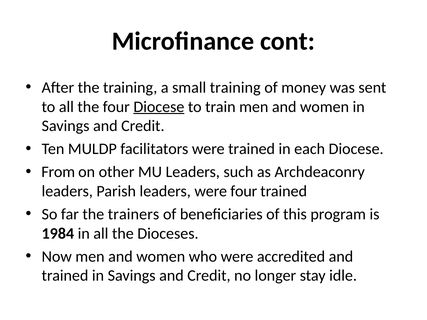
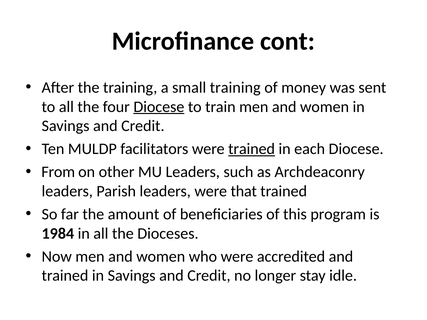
trained at (252, 149) underline: none -> present
were four: four -> that
trainers: trainers -> amount
